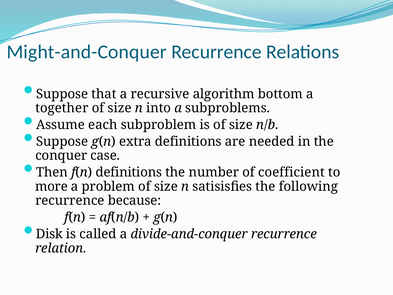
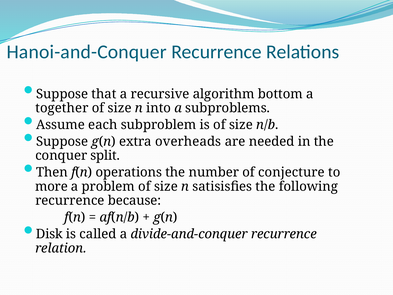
Might-and-Conquer: Might-and-Conquer -> Hanoi-and-Conquer
extra definitions: definitions -> overheads
case: case -> split
f(n definitions: definitions -> operations
coefficient: coefficient -> conjecture
